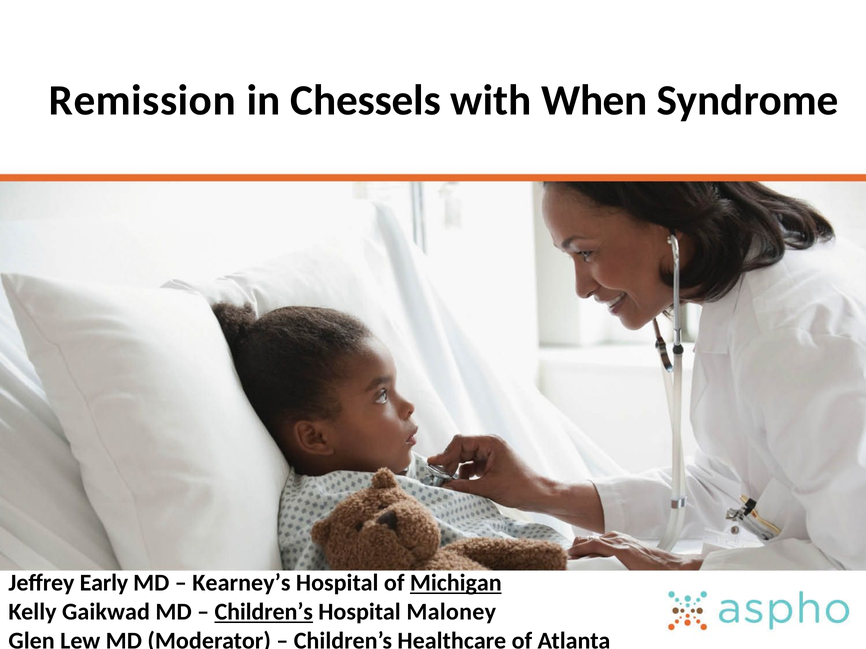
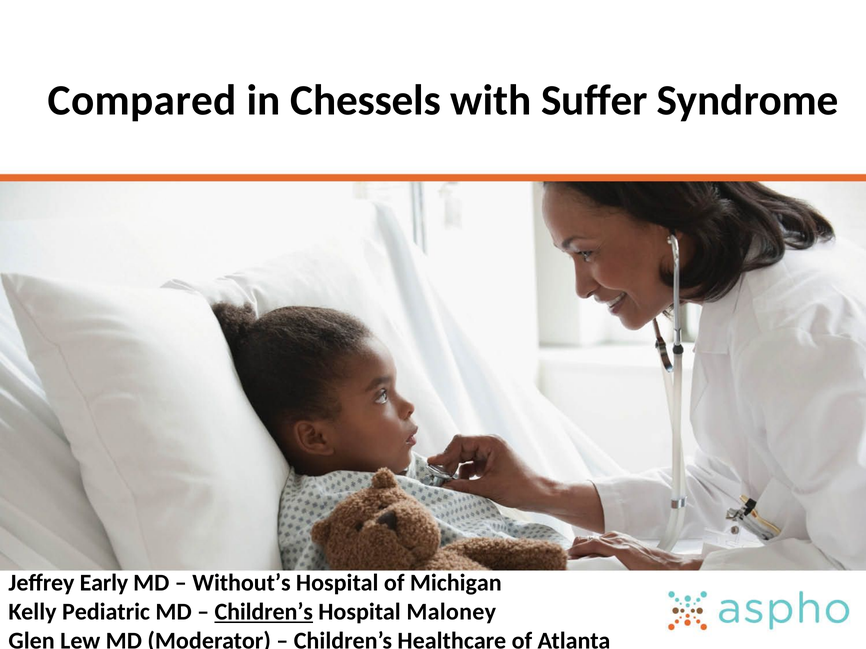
Remission: Remission -> Compared
When: When -> Suffer
Kearney’s: Kearney’s -> Without’s
Michigan underline: present -> none
Gaikwad: Gaikwad -> Pediatric
